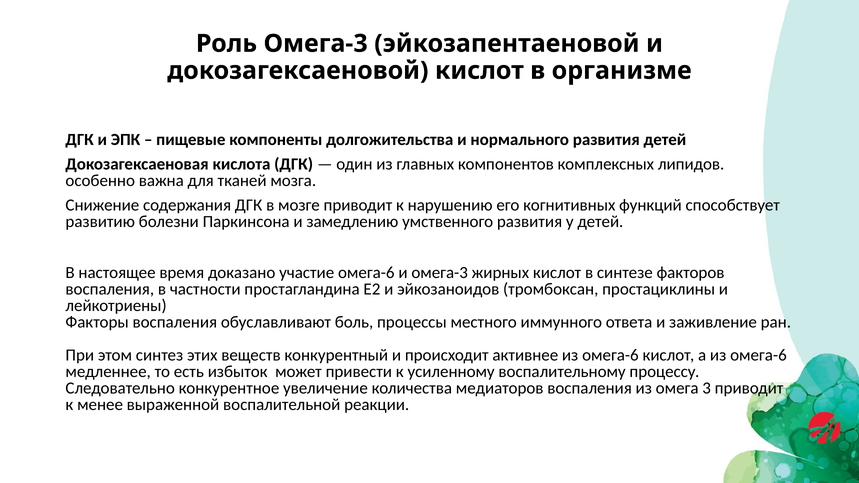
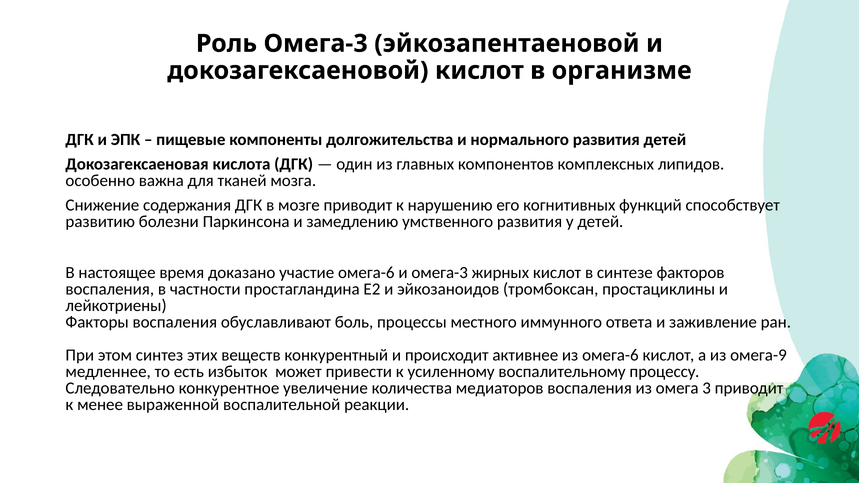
а из омега-6: омега-6 -> омега-9
